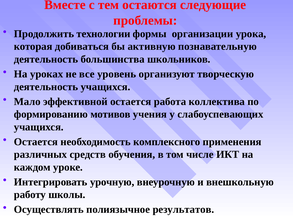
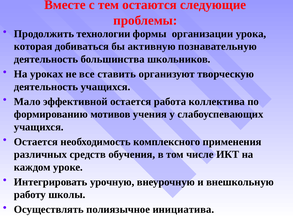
уровень: уровень -> ставить
результатов: результатов -> инициатива
